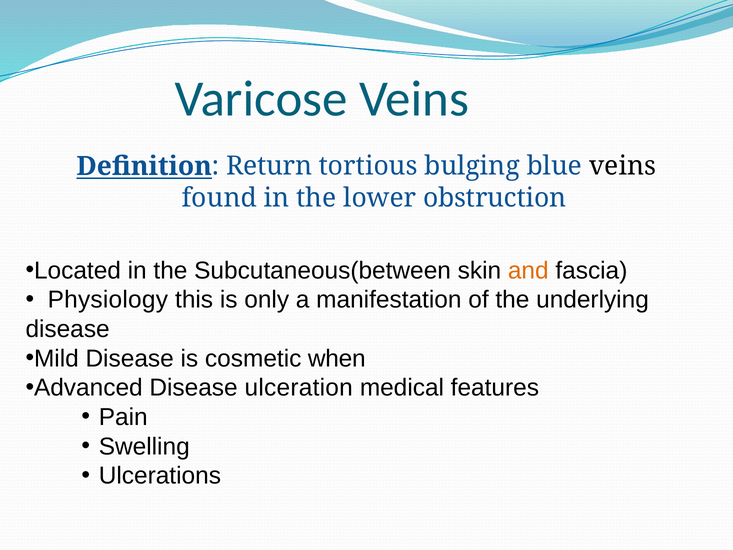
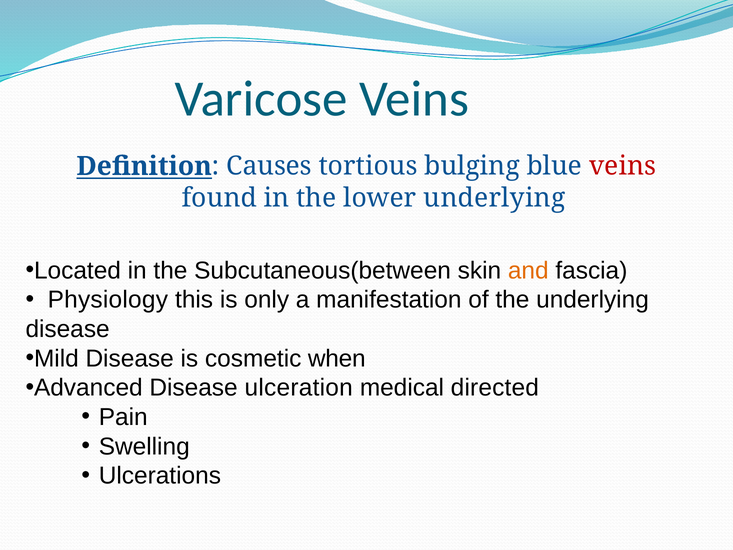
Return: Return -> Causes
veins at (623, 166) colour: black -> red
lower obstruction: obstruction -> underlying
features: features -> directed
